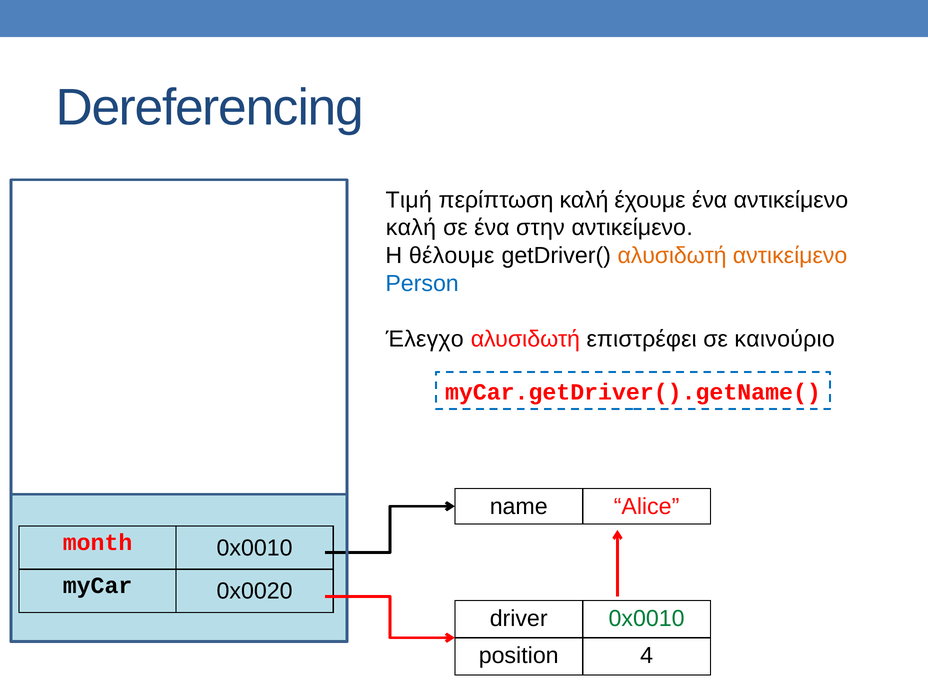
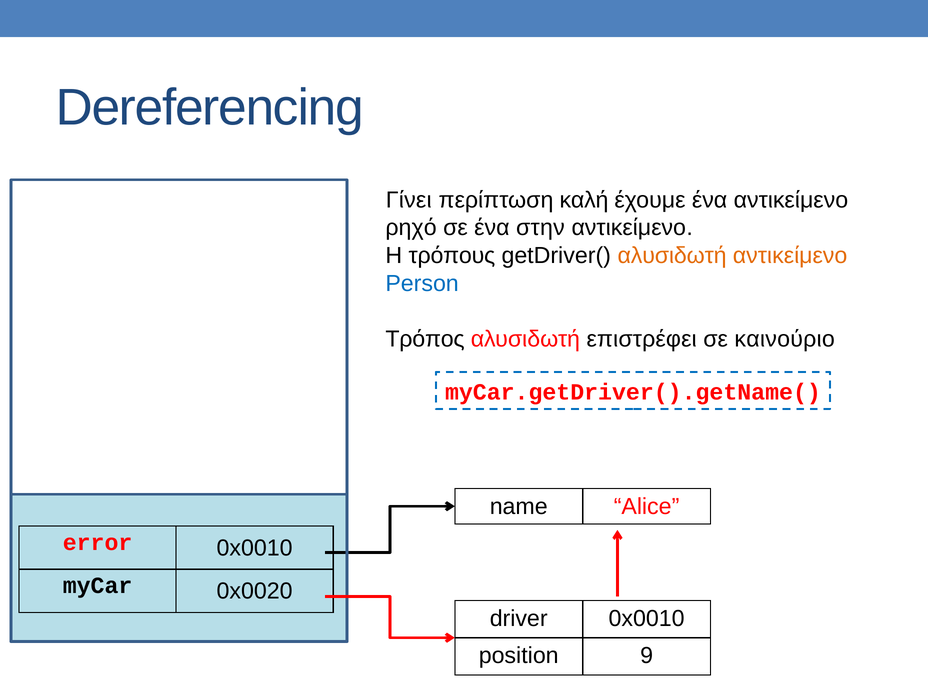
Τιμή: Τιμή -> Γίνει
καλή at (411, 228): καλή -> ρηχό
θέλουμε: θέλουμε -> τρόπους
Έλεγχο: Έλεγχο -> Τρόπος
month: month -> error
0x0010 at (647, 619) colour: green -> black
4: 4 -> 9
